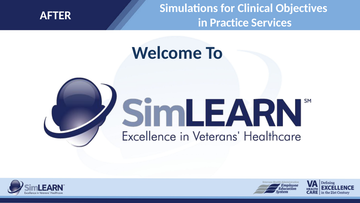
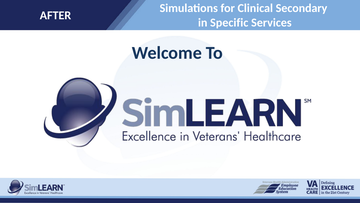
Objectives: Objectives -> Secondary
Practice: Practice -> Specific
